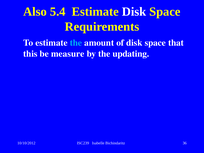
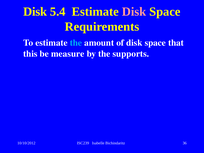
Also at (35, 12): Also -> Disk
Disk at (134, 12) colour: white -> pink
updating: updating -> supports
